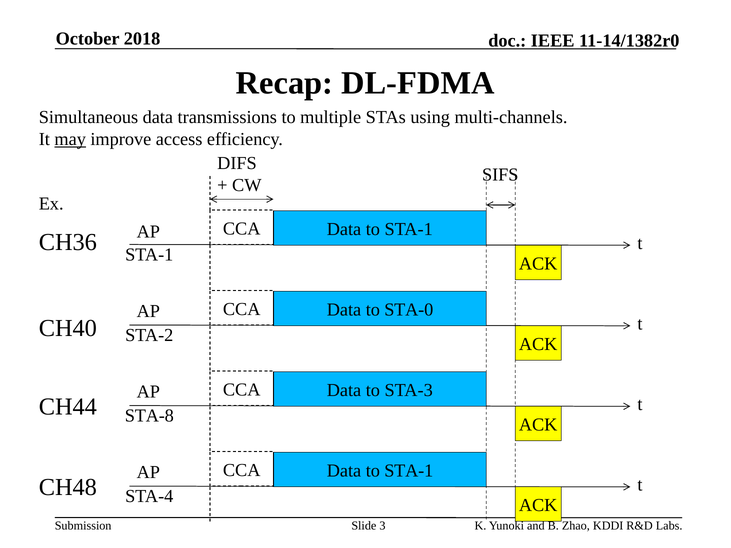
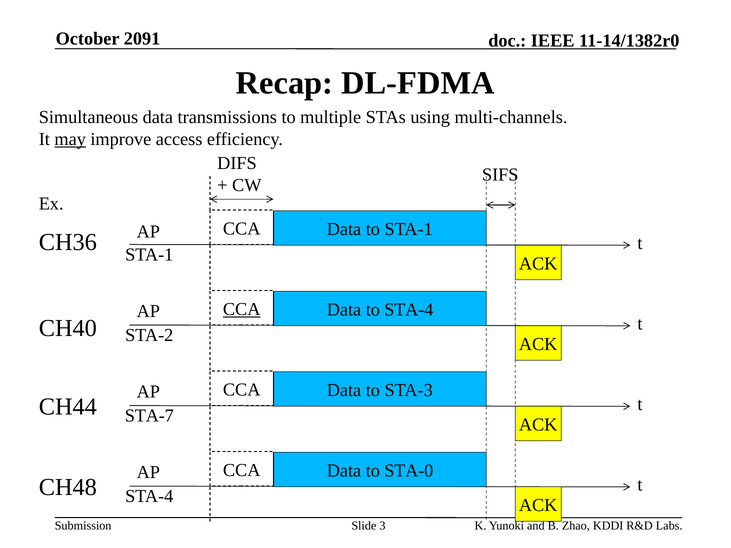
2018: 2018 -> 2091
CCA at (242, 309) underline: none -> present
to STA-0: STA-0 -> STA-4
STA-8: STA-8 -> STA-7
STA-1 at (409, 471): STA-1 -> STA-0
